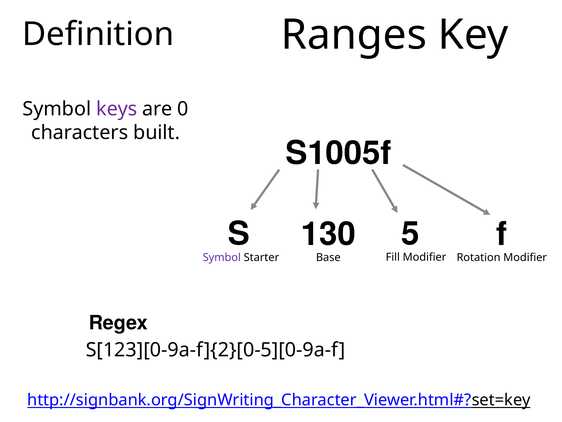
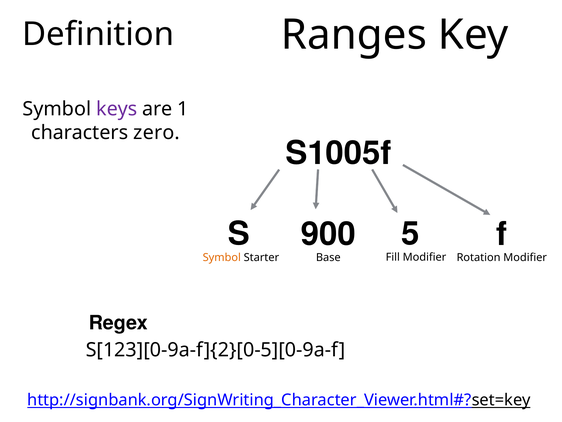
0: 0 -> 1
built: built -> zero
130: 130 -> 900
Symbol at (222, 257) colour: purple -> orange
